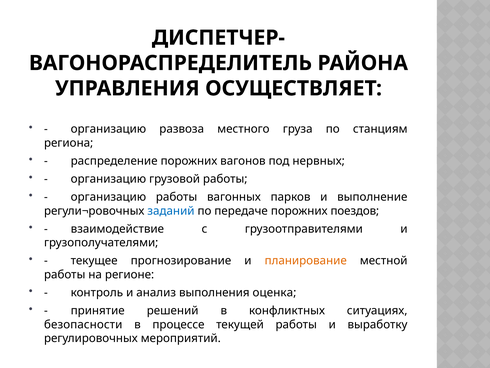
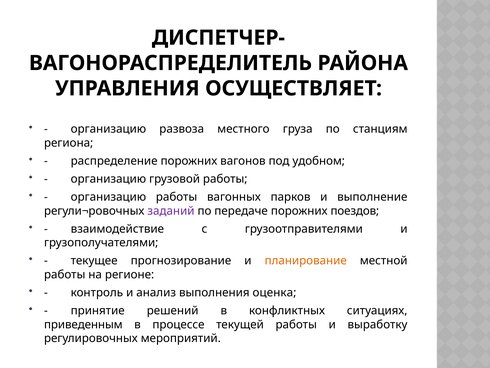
нервных: нервных -> удобном
заданий colour: blue -> purple
безопасности: безопасности -> приведенным
